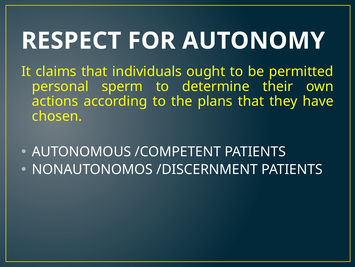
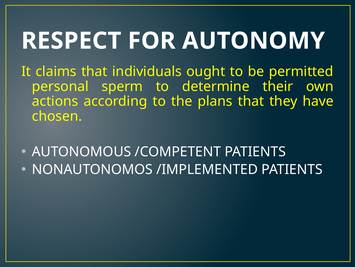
/DISCERNMENT: /DISCERNMENT -> /IMPLEMENTED
